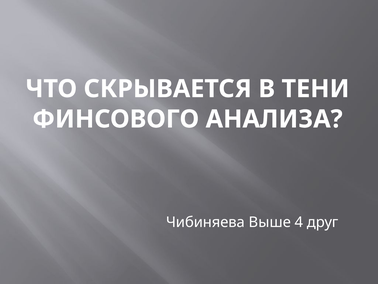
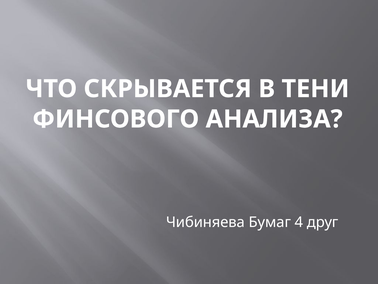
Выше: Выше -> Бумаг
